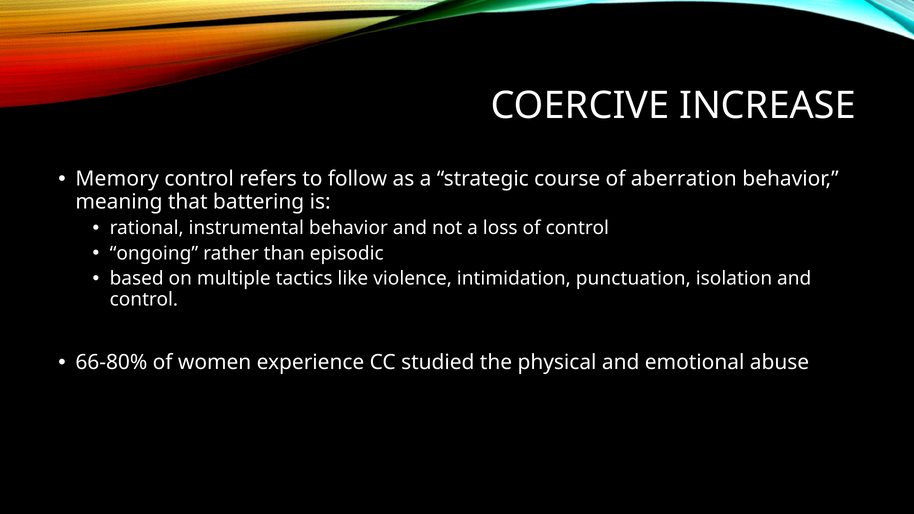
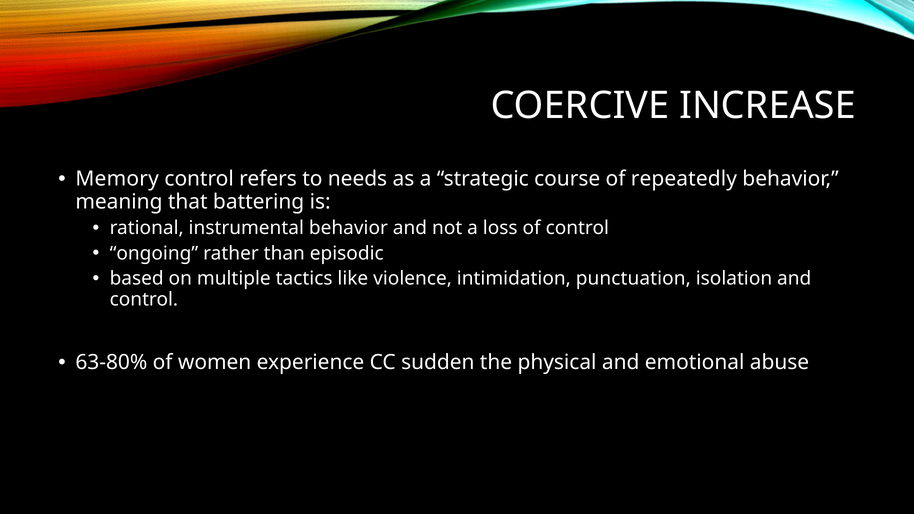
follow: follow -> needs
aberration: aberration -> repeatedly
66-80%: 66-80% -> 63-80%
studied: studied -> sudden
